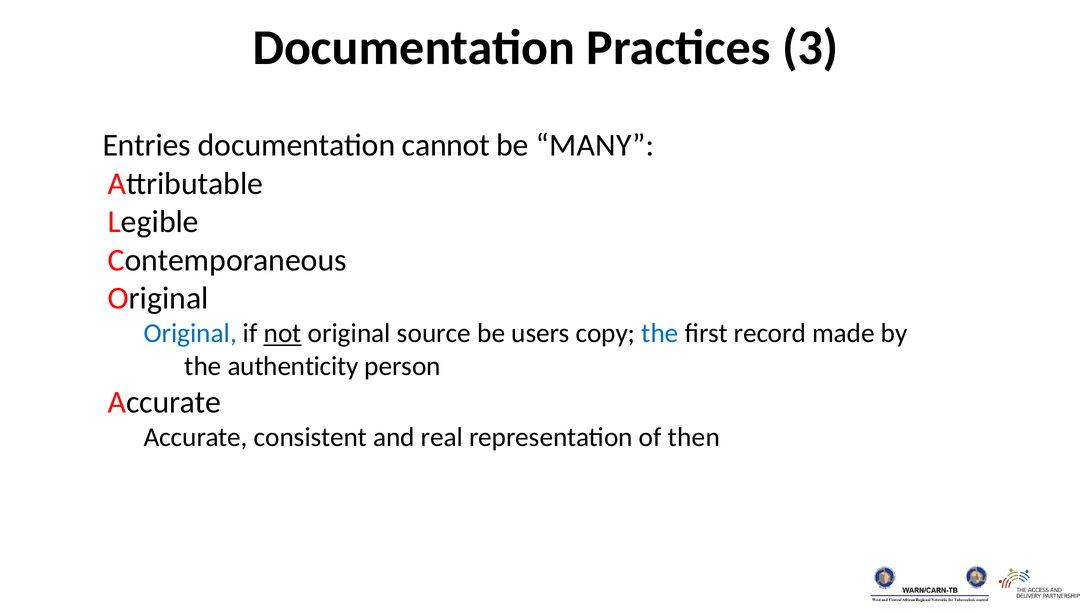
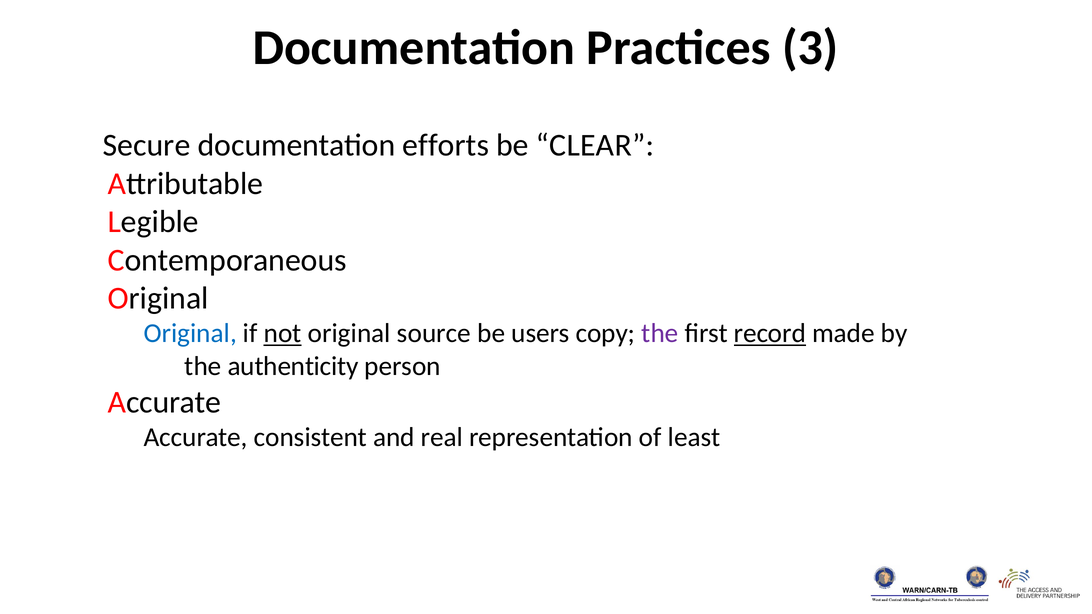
Entries: Entries -> Secure
cannot: cannot -> efforts
MANY: MANY -> CLEAR
the at (660, 334) colour: blue -> purple
record underline: none -> present
then: then -> least
